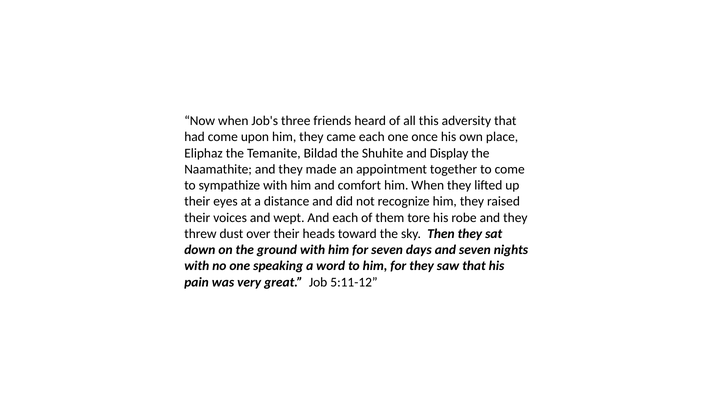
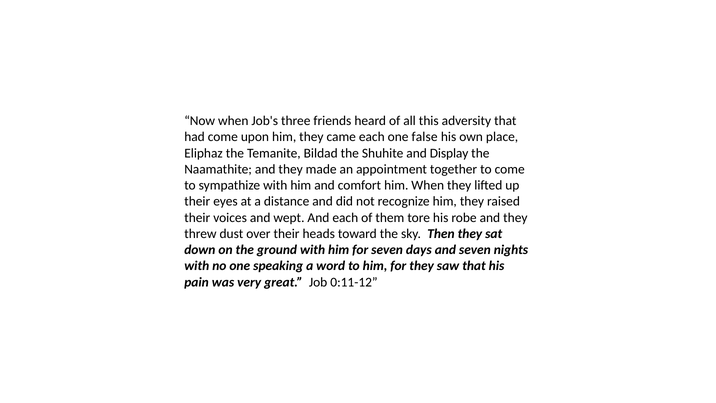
once: once -> false
5:11-12: 5:11-12 -> 0:11-12
